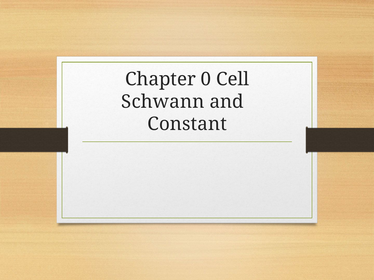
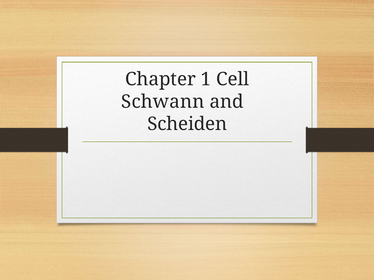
0: 0 -> 1
Constant: Constant -> Scheiden
